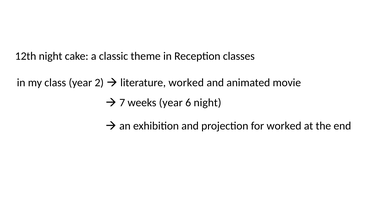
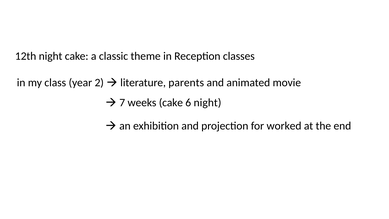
literature worked: worked -> parents
weeks year: year -> cake
